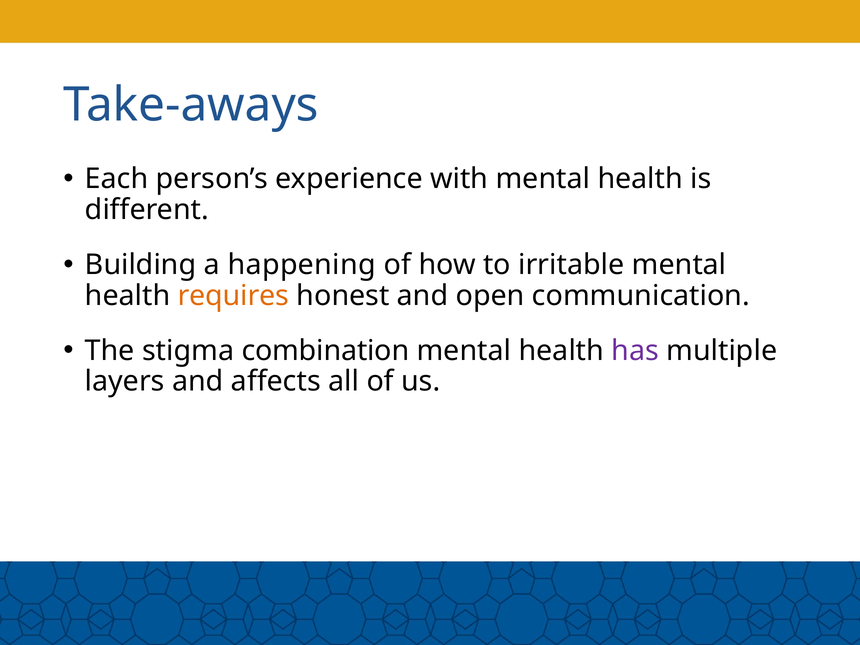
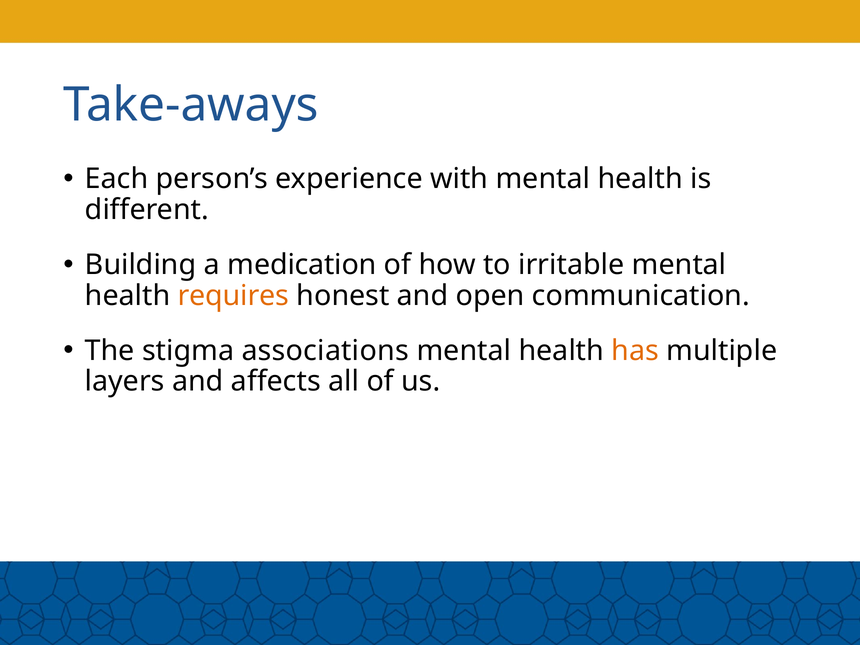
happening: happening -> medication
combination: combination -> associations
has colour: purple -> orange
